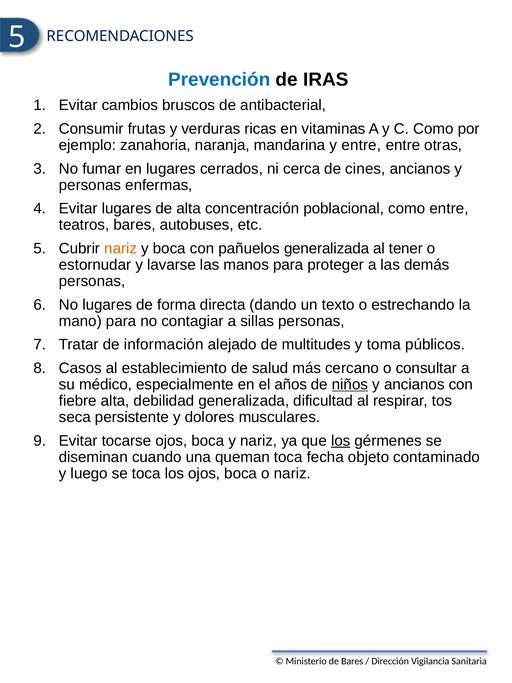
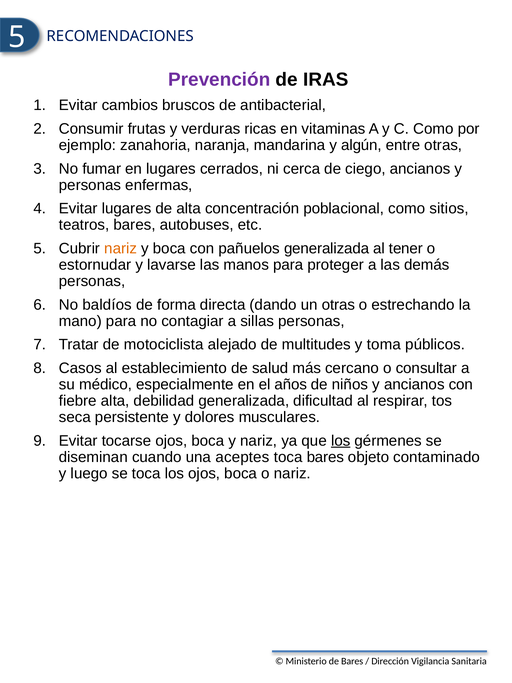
Prevención colour: blue -> purple
y entre: entre -> algún
cines: cines -> ciego
como entre: entre -> sitios
No lugares: lugares -> baldíos
un texto: texto -> otras
información: información -> motociclista
niños underline: present -> none
queman: queman -> aceptes
toca fecha: fecha -> bares
